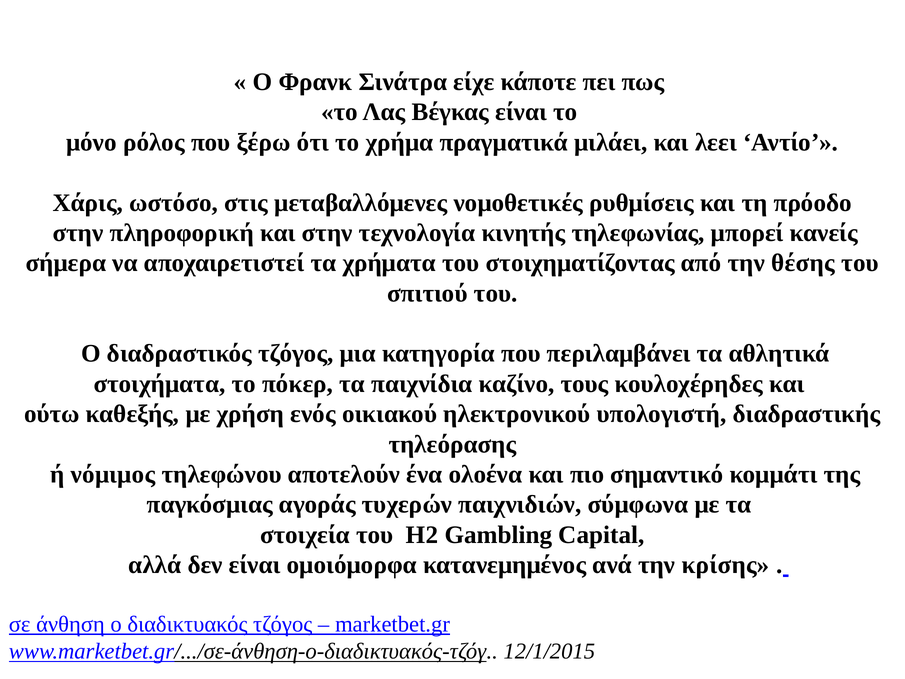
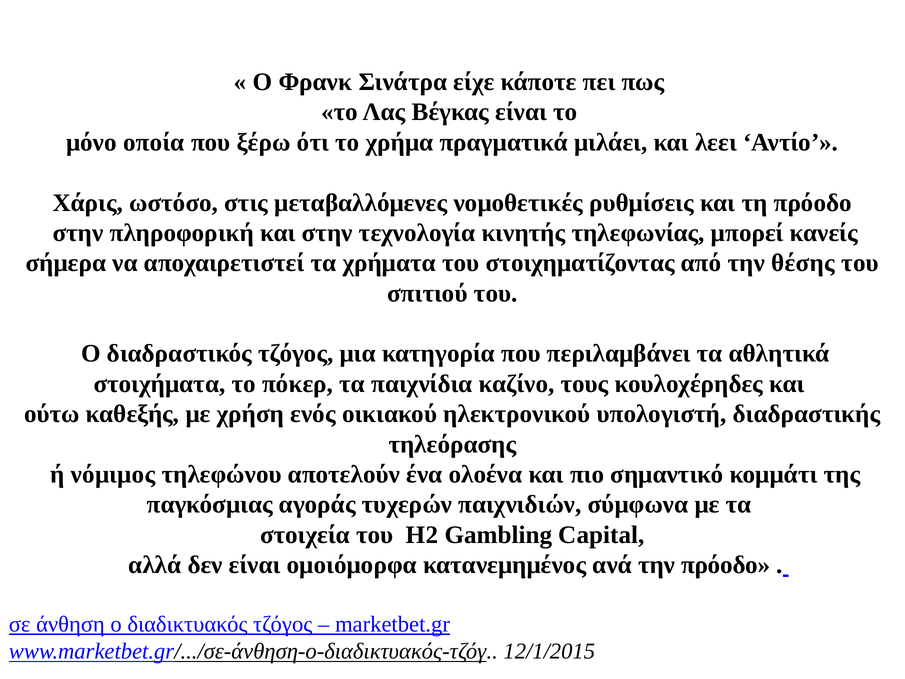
ρόλος: ρόλος -> οποία
την κρίσης: κρίσης -> πρόοδο
